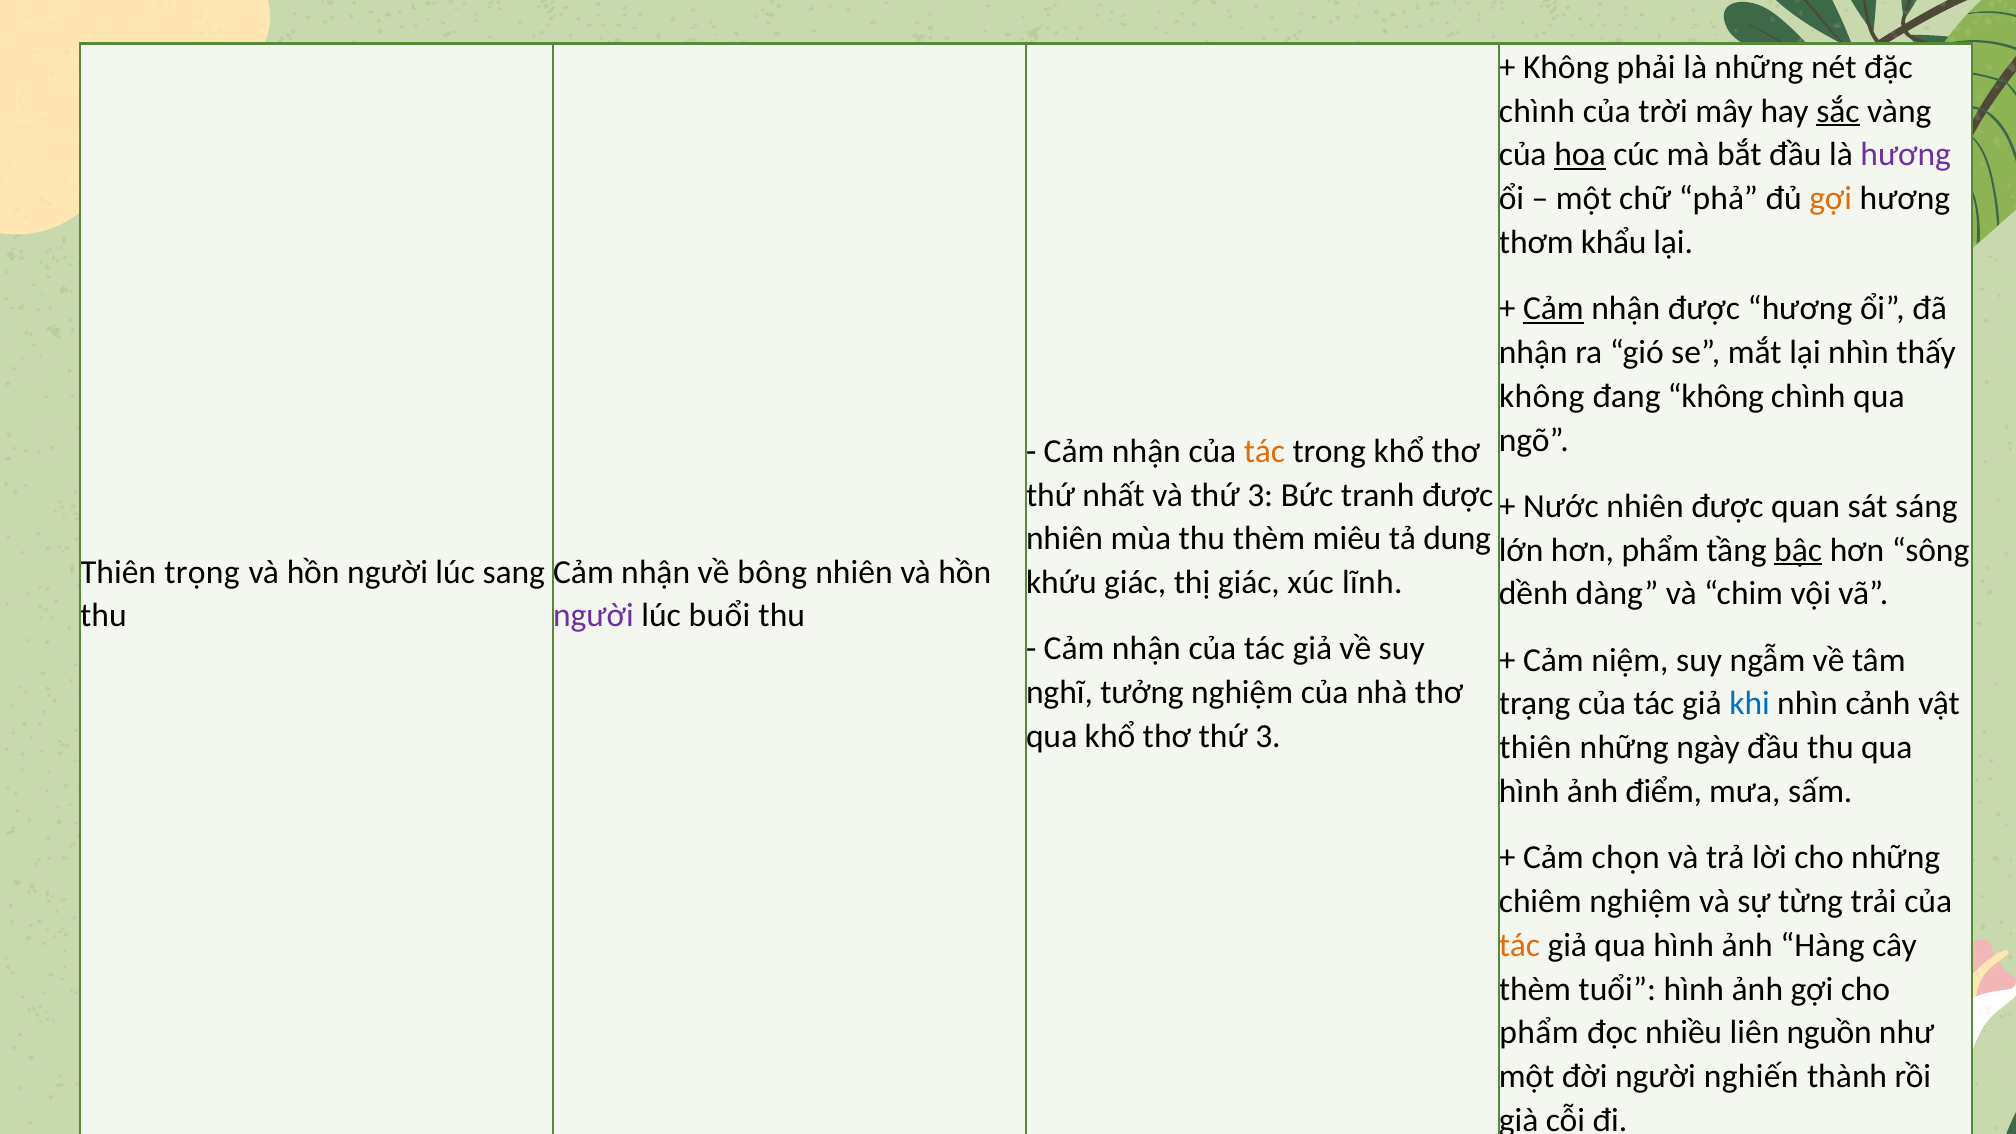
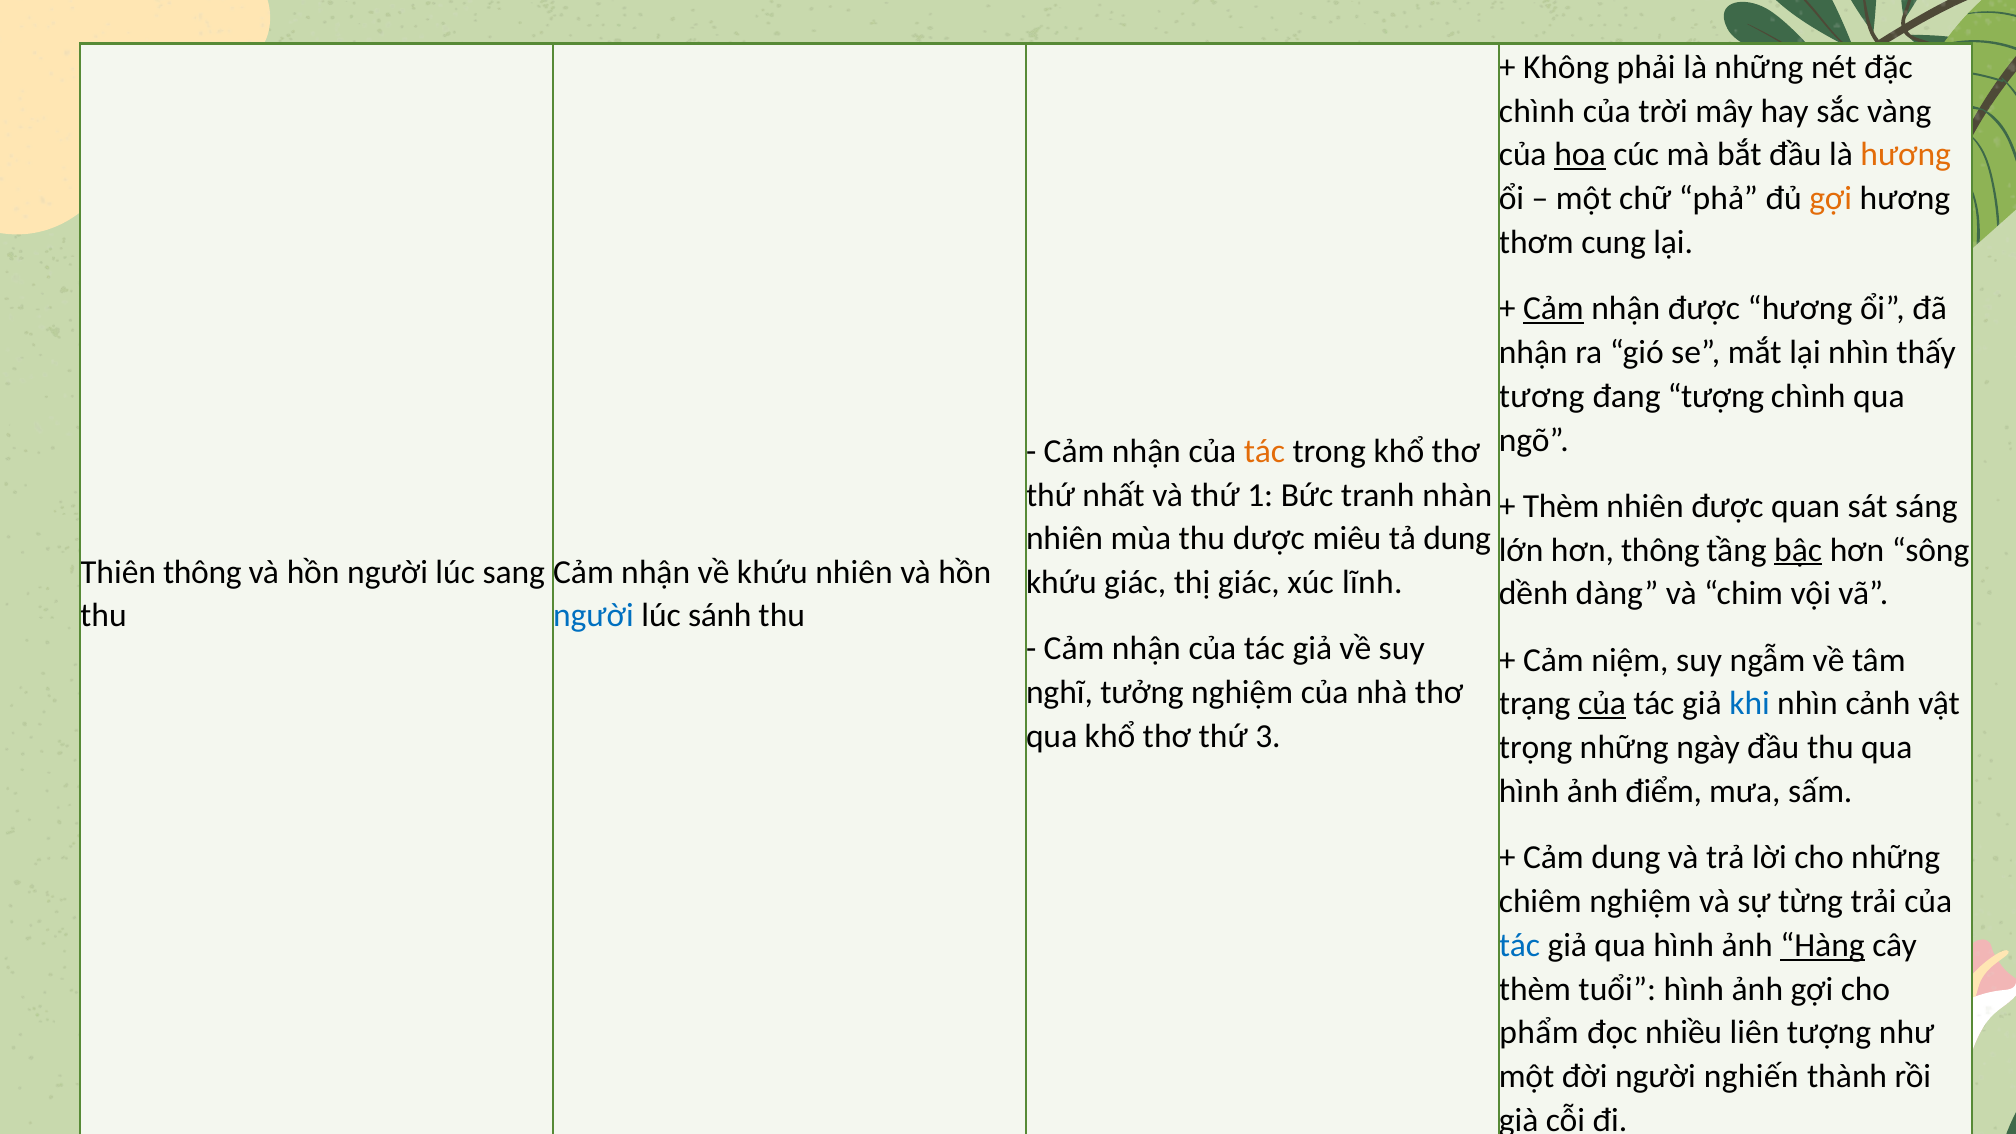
sắc underline: present -> none
hương at (1906, 155) colour: purple -> orange
khẩu: khẩu -> cung
không at (1542, 396): không -> tương
đang không: không -> tượng
và thứ 3: 3 -> 1
tranh được: được -> nhàn
Nước at (1561, 506): Nước -> Thèm
thu thèm: thèm -> dược
hơn phẩm: phẩm -> thông
Thiên trọng: trọng -> thông
về bông: bông -> khứu
người at (593, 616) colour: purple -> blue
buổi: buổi -> sánh
của at (1602, 704) underline: none -> present
thiên at (1535, 748): thiên -> trọng
Cảm chọn: chọn -> dung
tác at (1519, 945) colour: orange -> blue
Hàng underline: none -> present
liên nguồn: nguồn -> tượng
